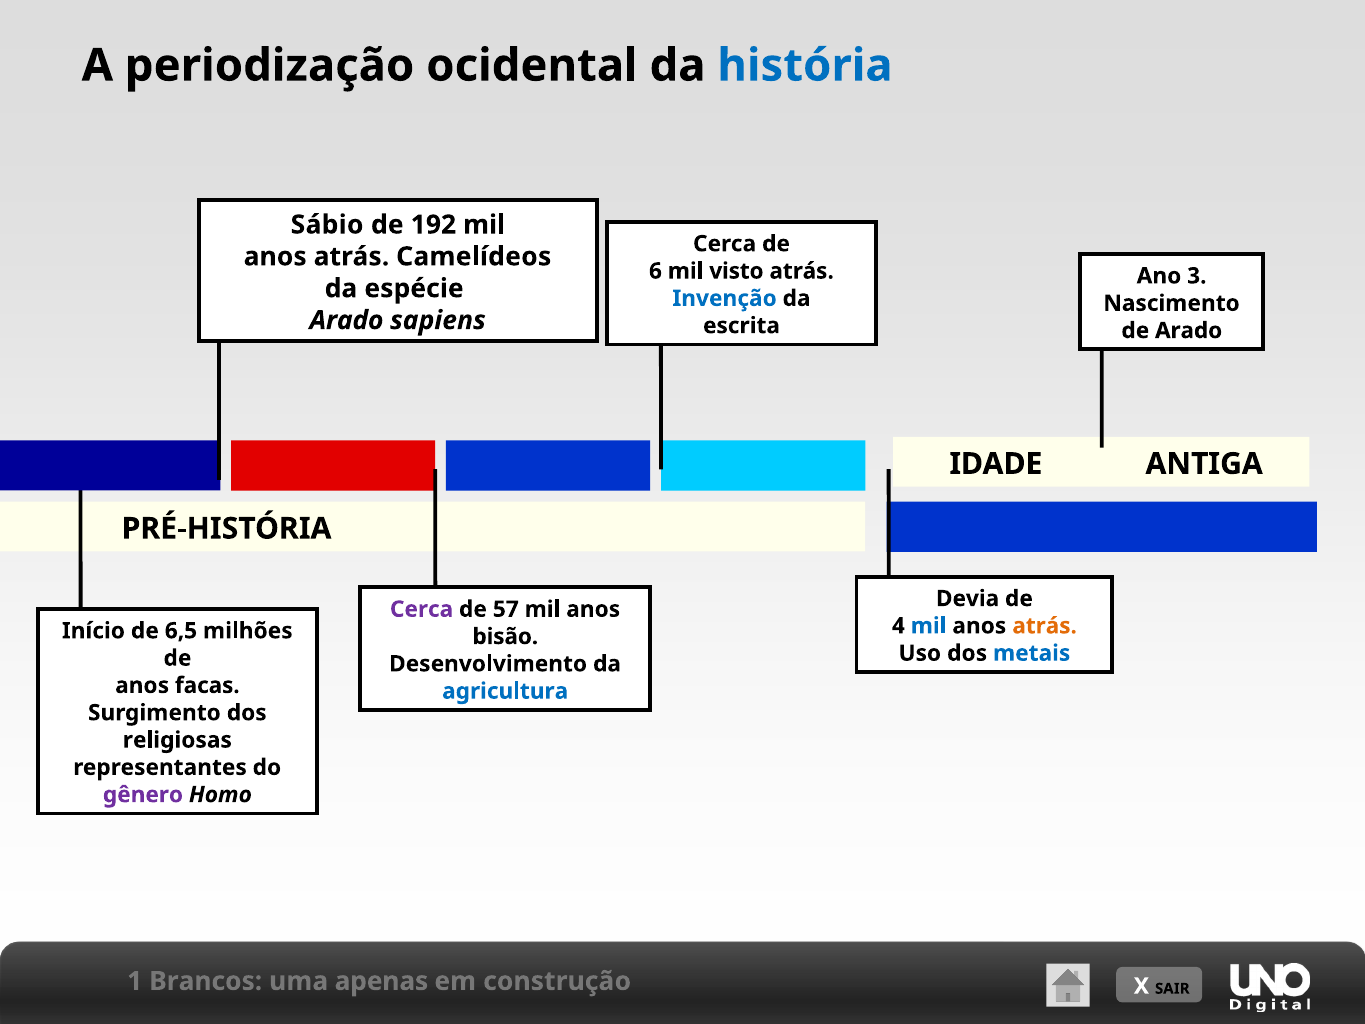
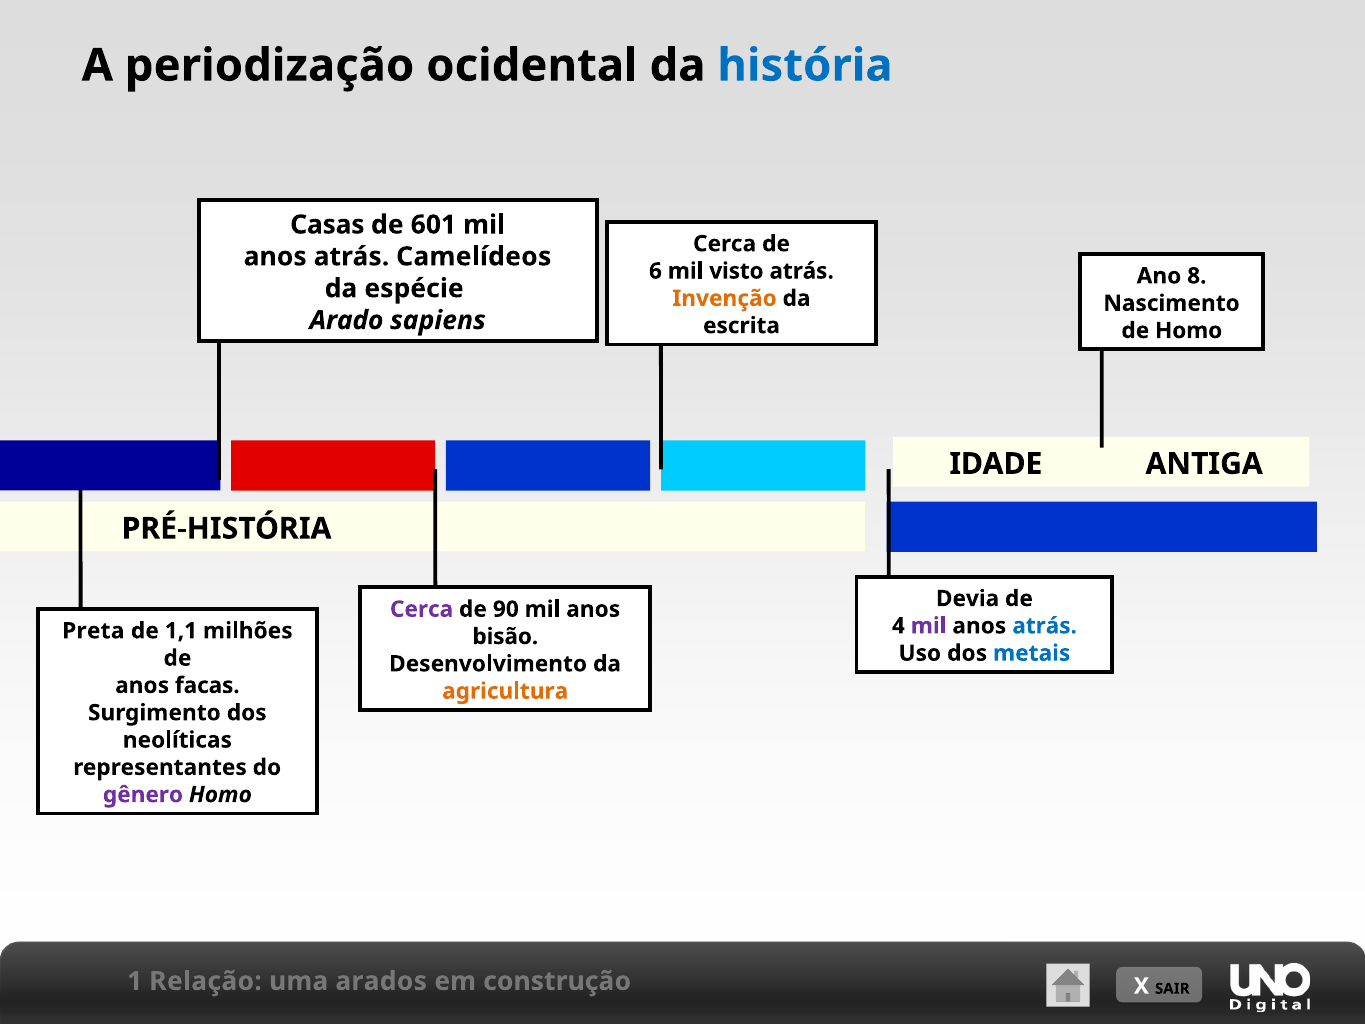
Sábio: Sábio -> Casas
192: 192 -> 601
3: 3 -> 8
Invenção colour: blue -> orange
de Arado: Arado -> Homo
57: 57 -> 90
mil at (929, 626) colour: blue -> purple
atrás at (1045, 626) colour: orange -> blue
Início: Início -> Preta
6,5: 6,5 -> 1,1
agricultura colour: blue -> orange
religiosas: religiosas -> neolíticas
Brancos: Brancos -> Relação
apenas: apenas -> arados
